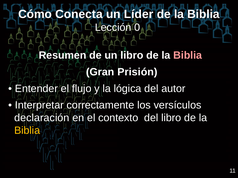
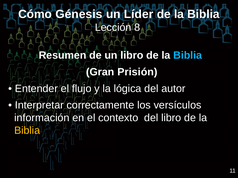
Conecta: Conecta -> Génesis
0: 0 -> 8
Biblia at (188, 55) colour: pink -> light blue
declaración: declaración -> información
